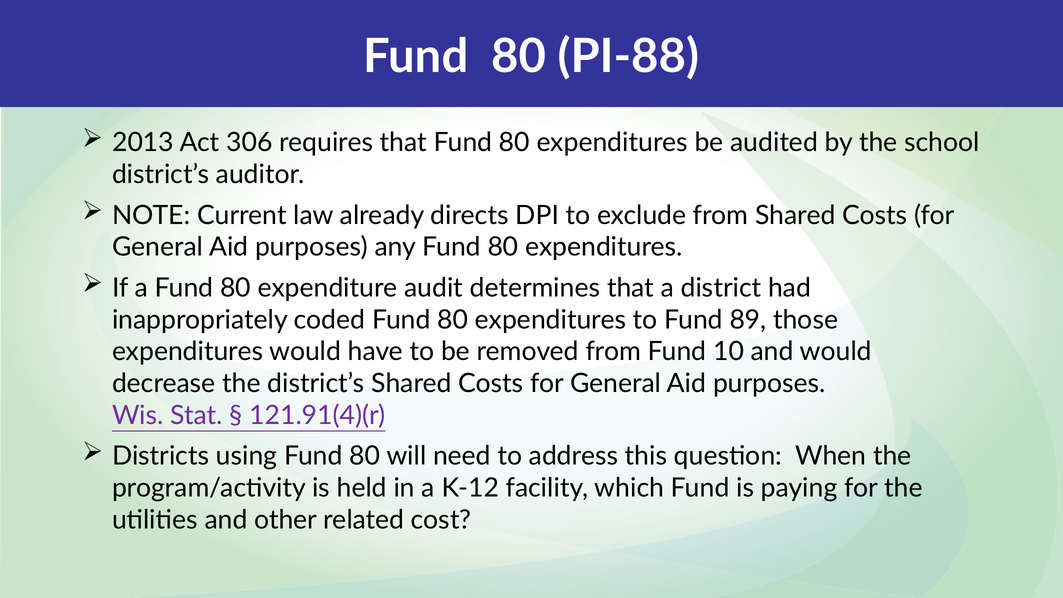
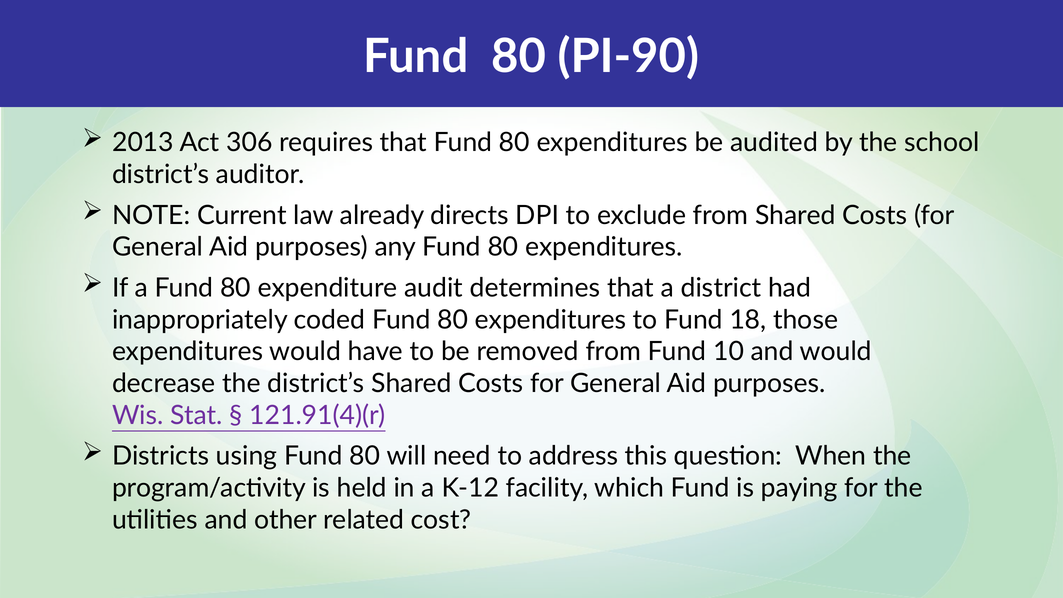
PI-88: PI-88 -> PI-90
89: 89 -> 18
